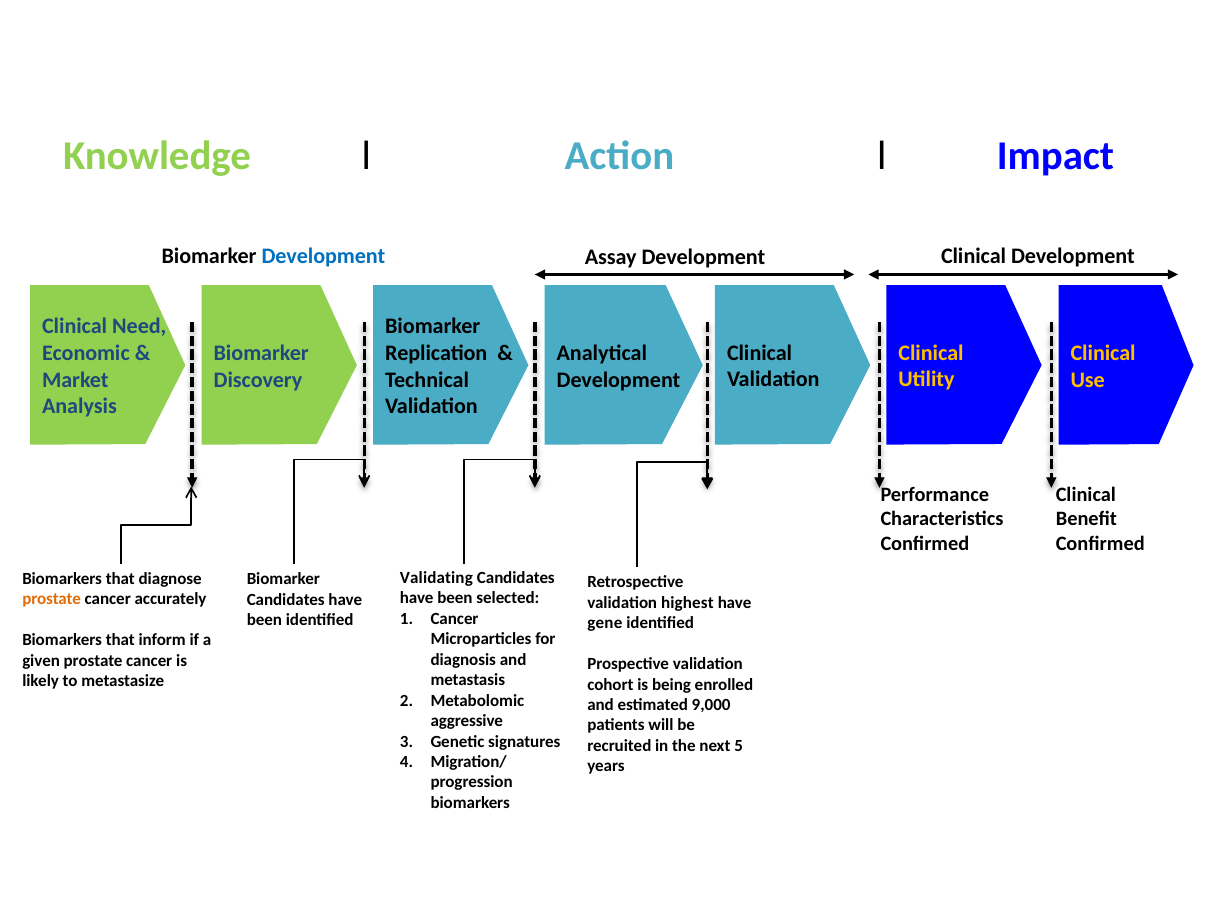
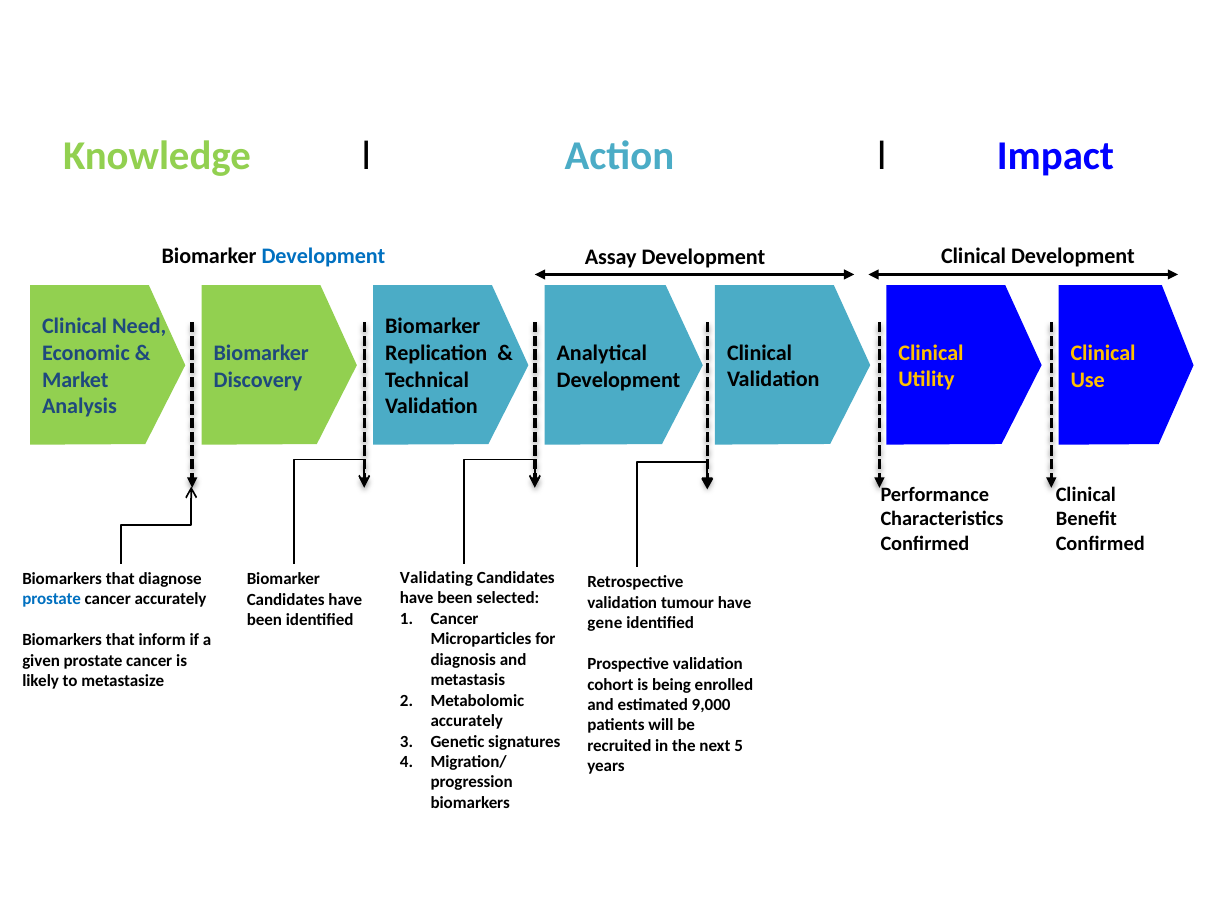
prostate at (52, 599) colour: orange -> blue
highest: highest -> tumour
aggressive at (467, 721): aggressive -> accurately
